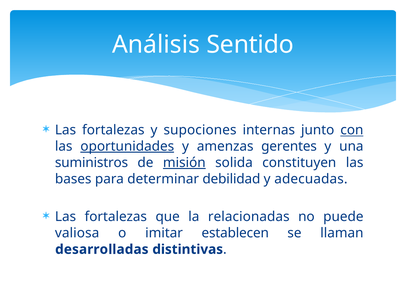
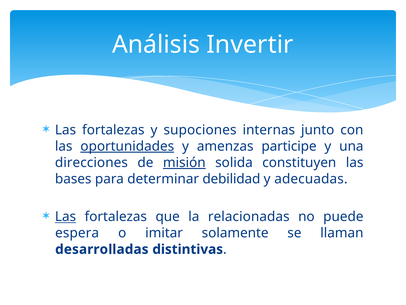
Sentido: Sentido -> Invertir
con underline: present -> none
gerentes: gerentes -> participe
suministros: suministros -> direcciones
Las at (66, 216) underline: none -> present
valiosa: valiosa -> espera
establecen: establecen -> solamente
